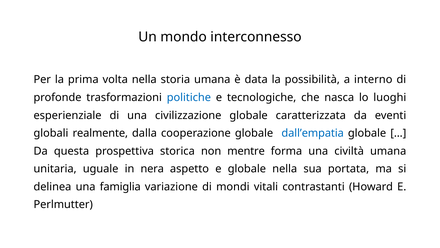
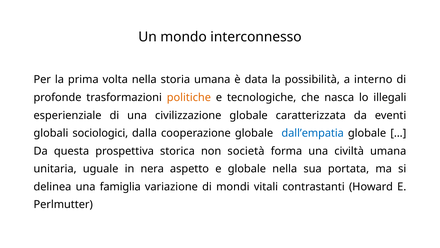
politiche colour: blue -> orange
luoghi: luoghi -> illegali
realmente: realmente -> sociologici
mentre: mentre -> società
